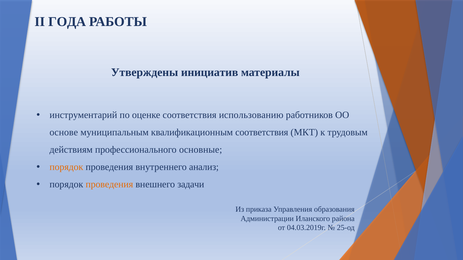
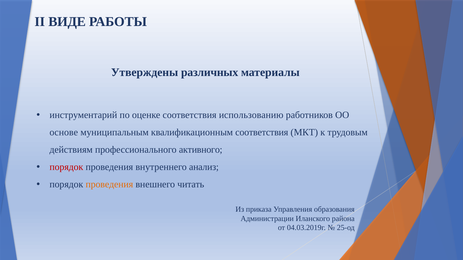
ГОДА: ГОДА -> ВИДЕ
инициатив: инициатив -> различных
основные: основные -> активного
порядок at (66, 167) colour: orange -> red
задачи: задачи -> читать
